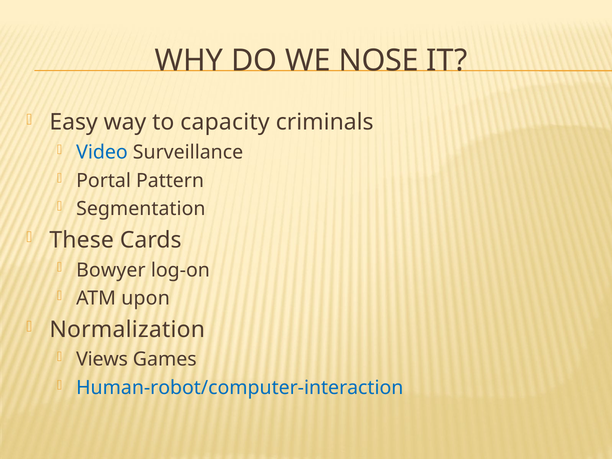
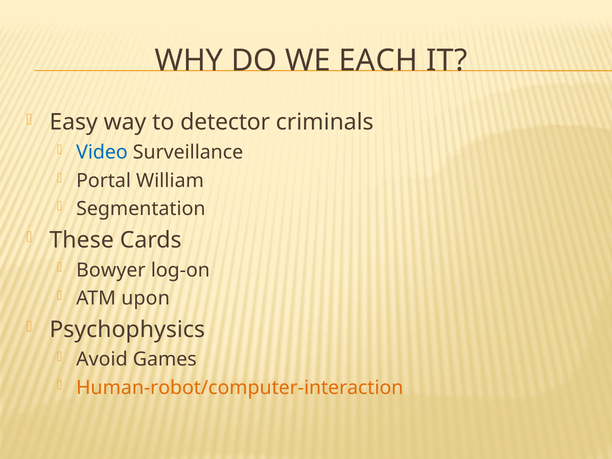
NOSE: NOSE -> EACH
capacity: capacity -> detector
Pattern: Pattern -> William
Normalization: Normalization -> Psychophysics
Views: Views -> Avoid
Human-robot/computer-interaction colour: blue -> orange
